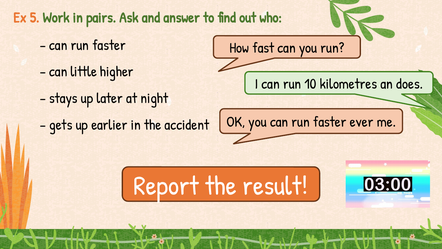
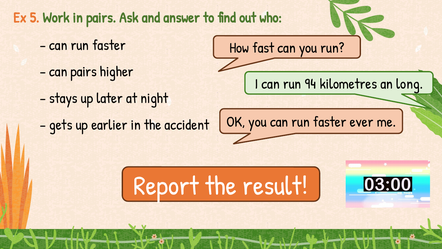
can little: little -> pairs
10: 10 -> 94
does: does -> long
